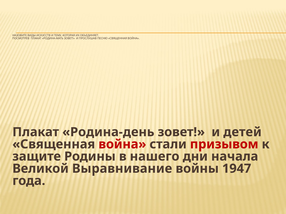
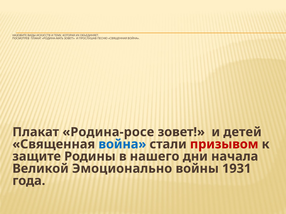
Родина-день: Родина-день -> Родина-росе
война at (122, 145) colour: red -> blue
Выравнивание: Выравнивание -> Эмоционально
1947: 1947 -> 1931
